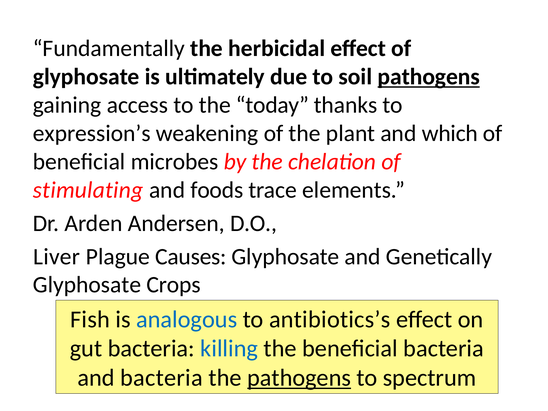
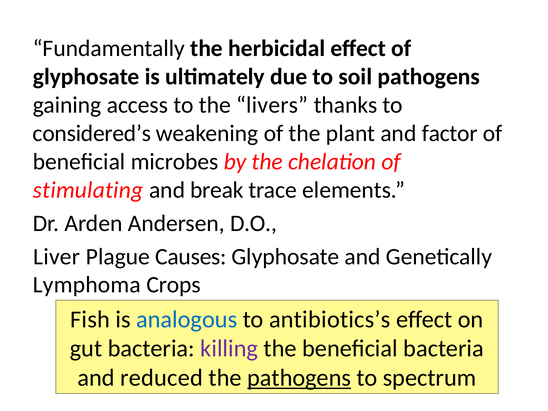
pathogens at (429, 77) underline: present -> none
today: today -> livers
expression’s: expression’s -> considered’s
which: which -> factor
foods: foods -> break
Glyphosate at (87, 285): Glyphosate -> Lymphoma
killing colour: blue -> purple
and bacteria: bacteria -> reduced
